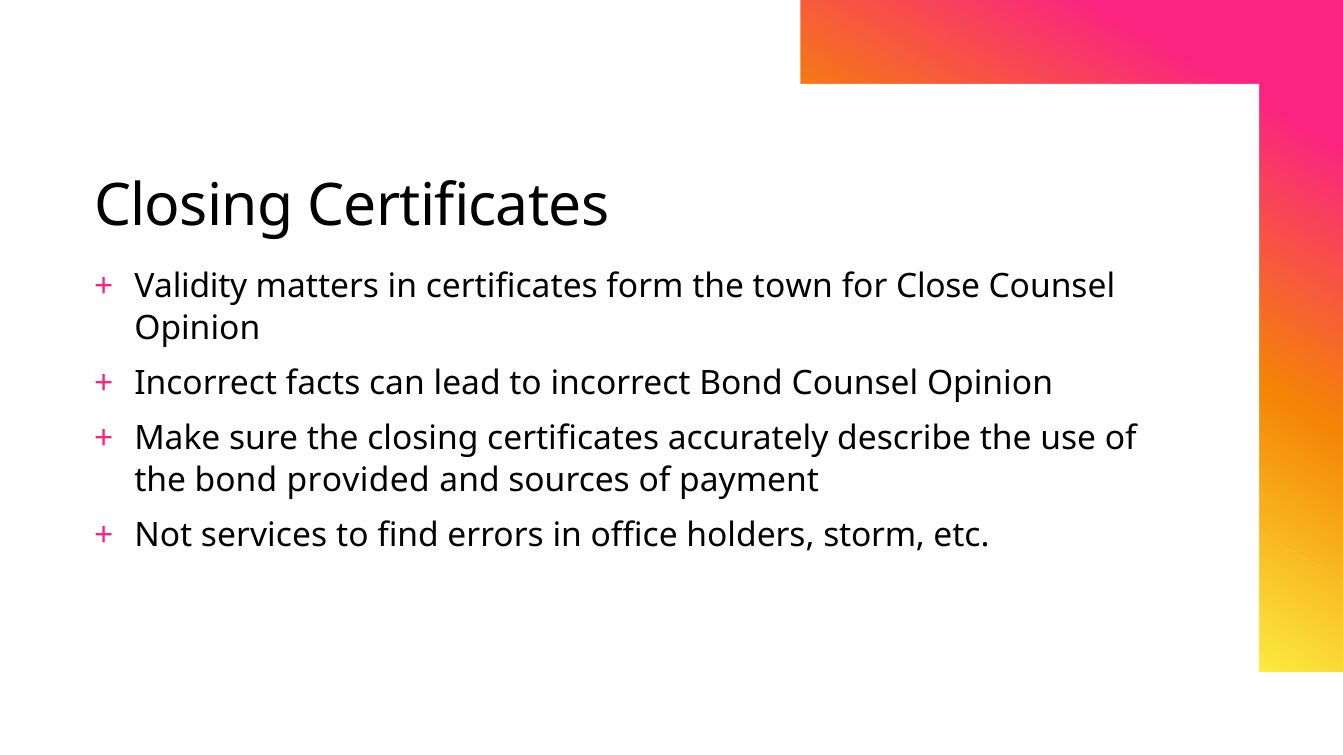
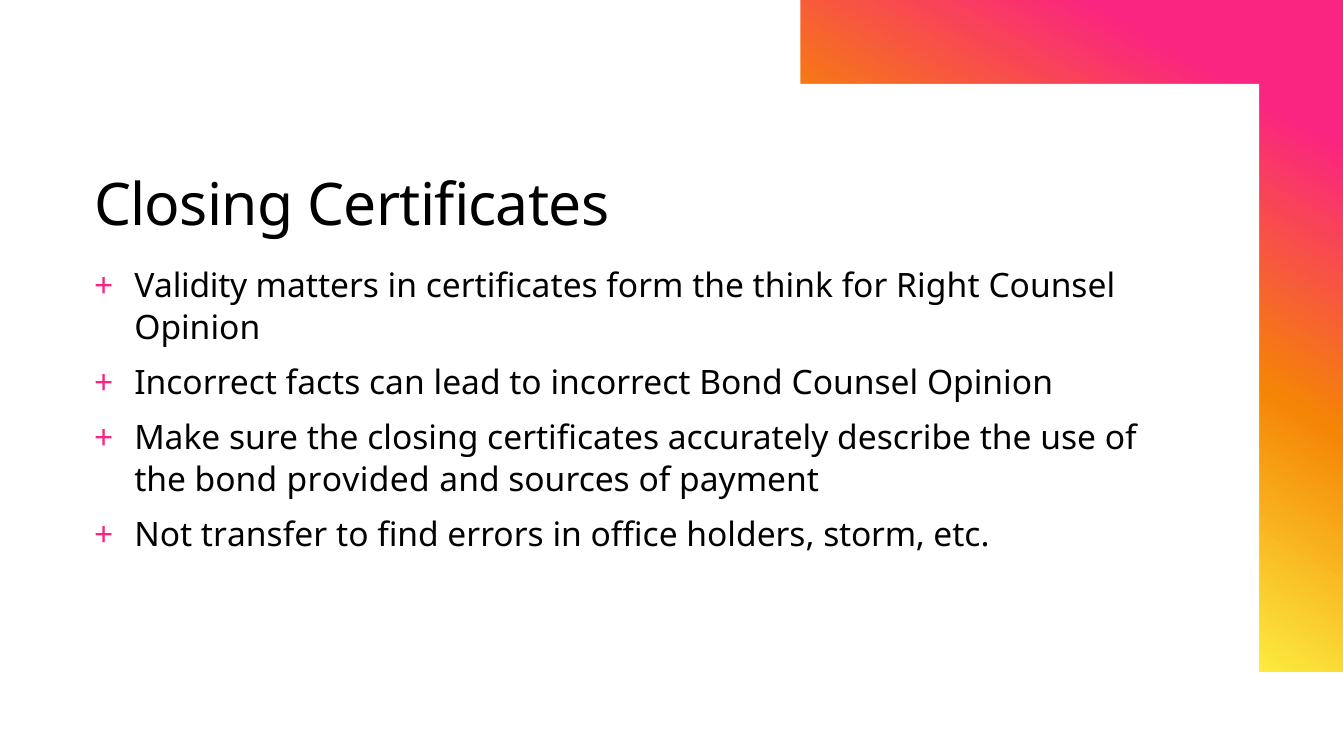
town: town -> think
Close: Close -> Right
services: services -> transfer
